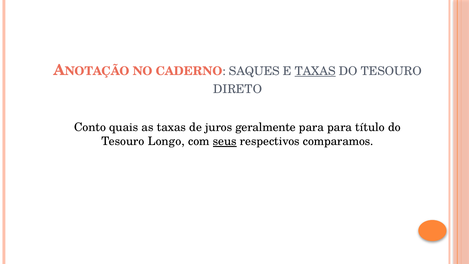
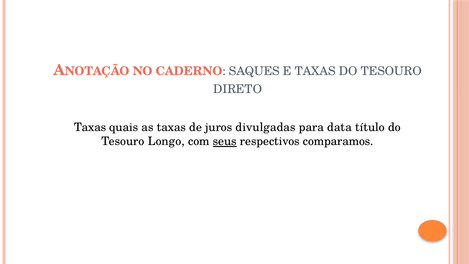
TAXAS at (315, 71) underline: present -> none
Conto at (90, 127): Conto -> Taxas
geralmente: geralmente -> divulgadas
para para: para -> data
